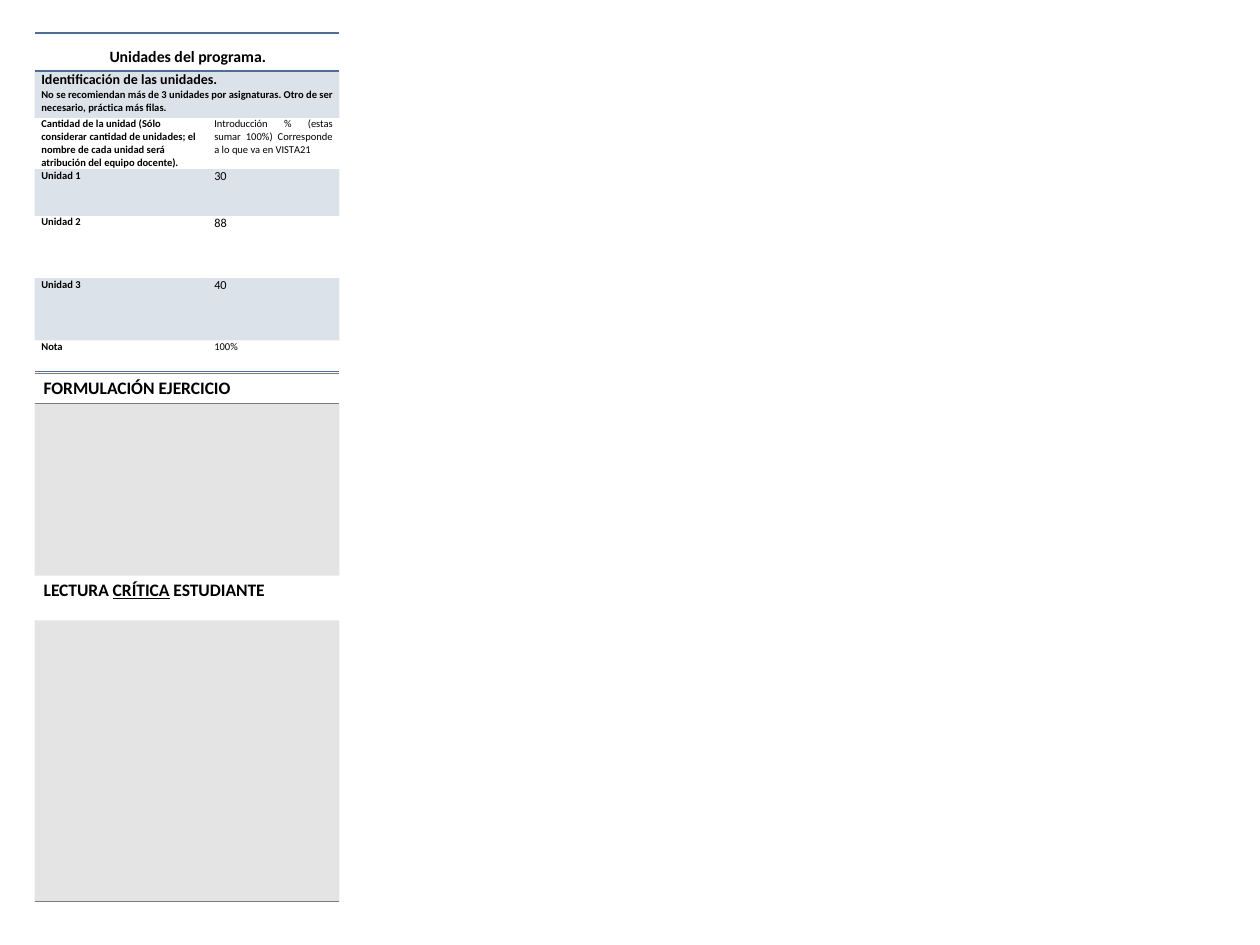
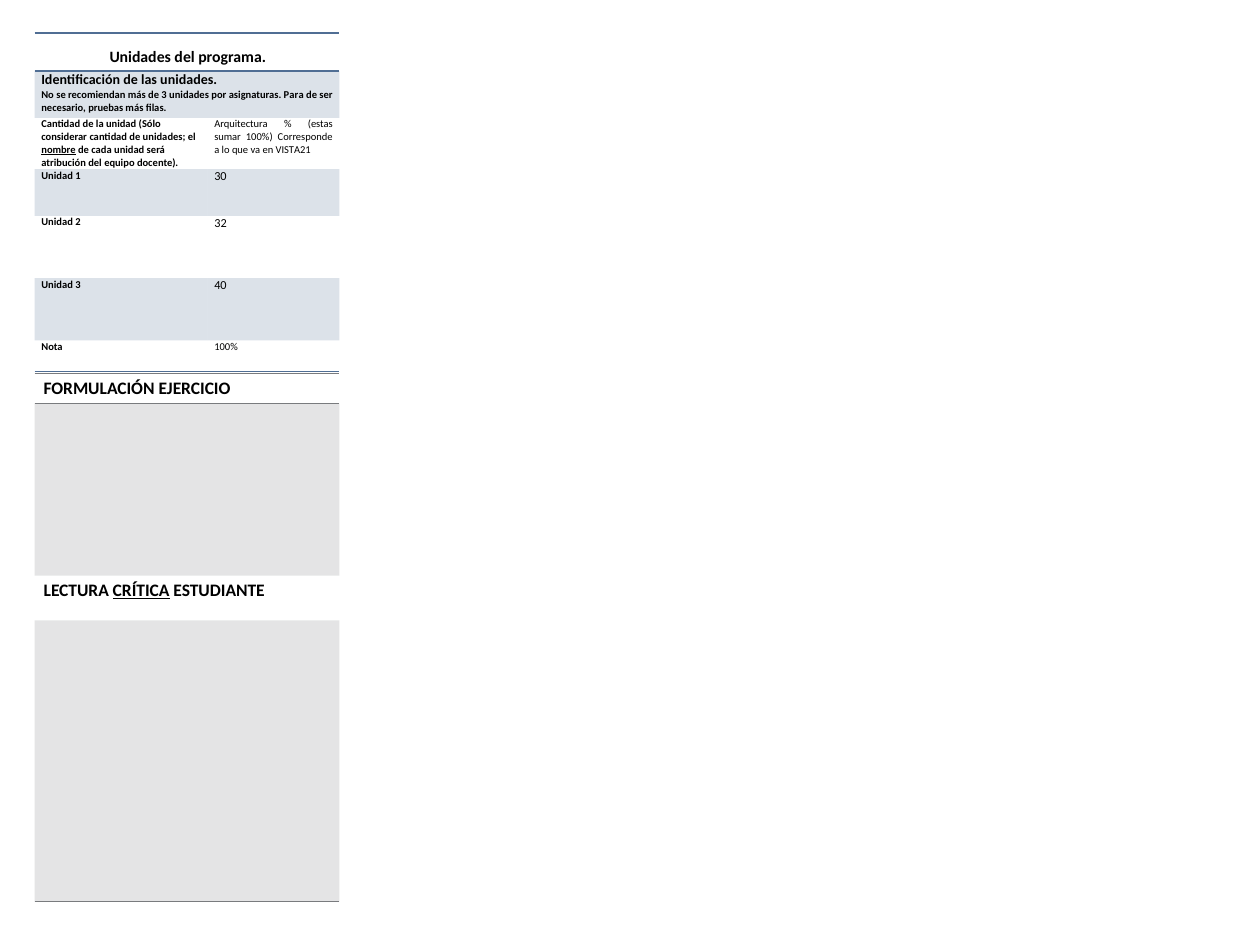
Otro: Otro -> Para
práctica: práctica -> pruebas
Introducción: Introducción -> Arquitectura
nombre underline: none -> present
88: 88 -> 32
